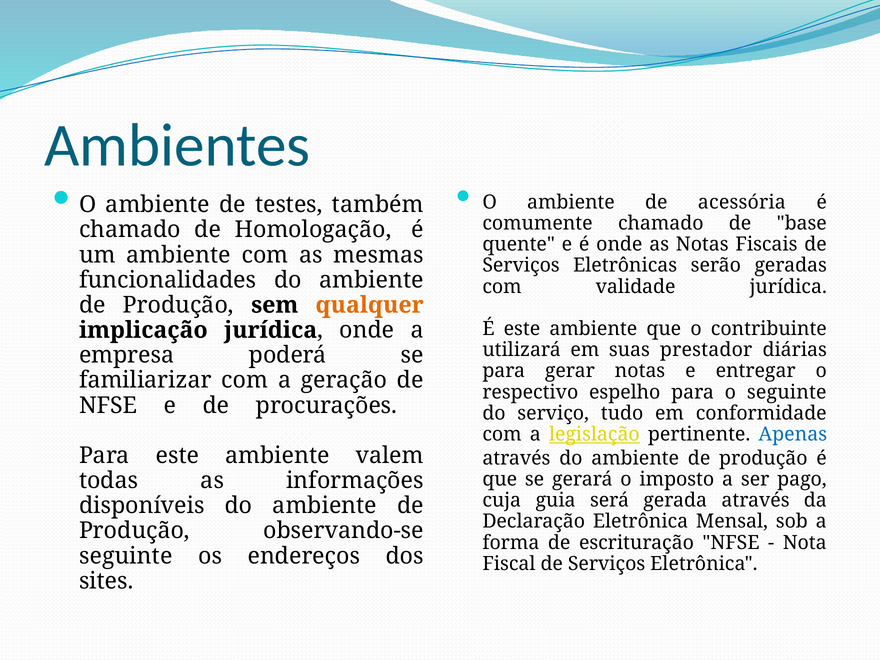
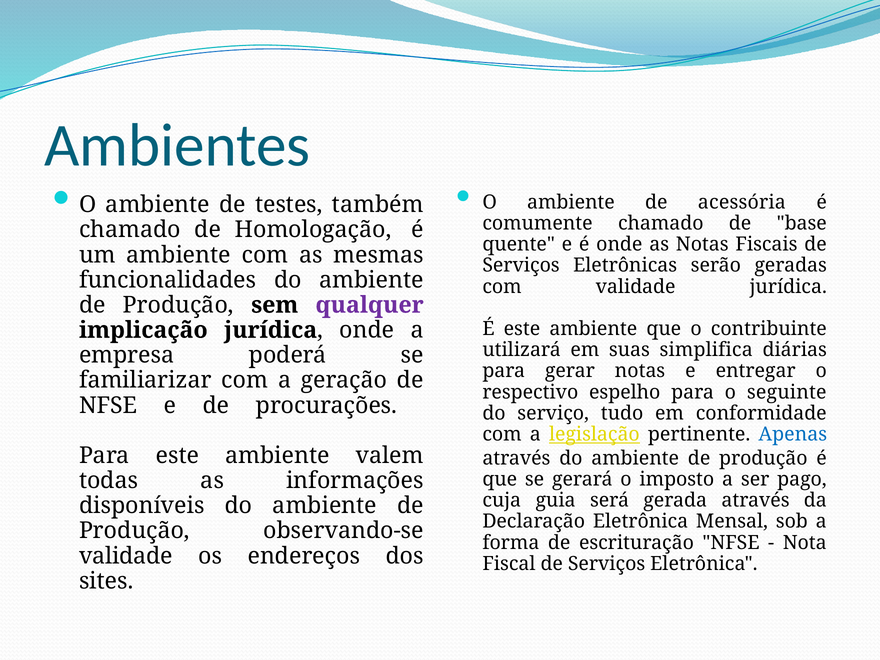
qualquer colour: orange -> purple
prestador: prestador -> simplifica
seguinte at (126, 556): seguinte -> validade
